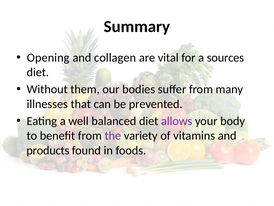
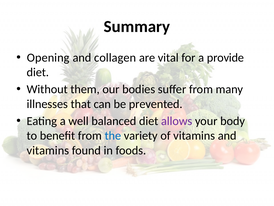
sources: sources -> provide
the colour: purple -> blue
products at (48, 150): products -> vitamins
